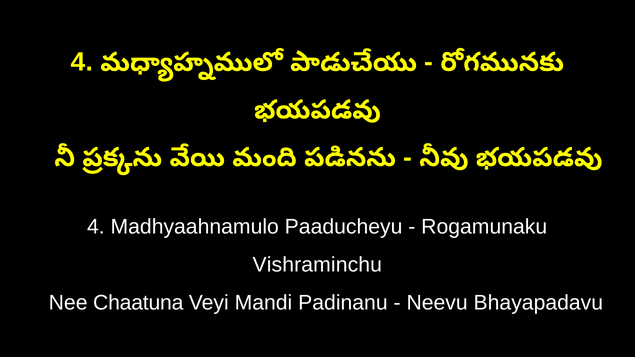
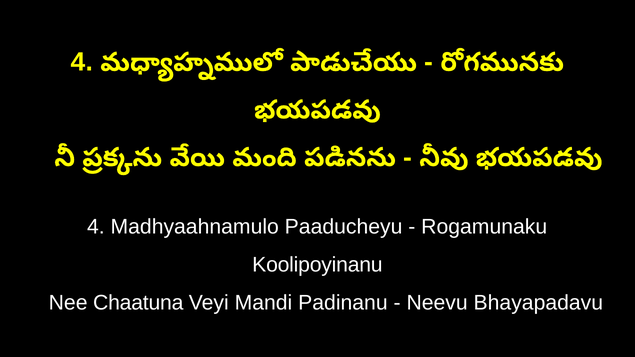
Vishraminchu: Vishraminchu -> Koolipoyinanu
